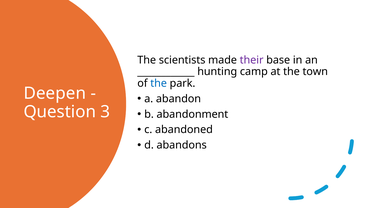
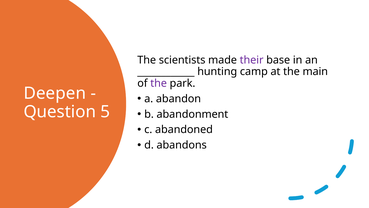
town: town -> main
the at (159, 83) colour: blue -> purple
3: 3 -> 5
